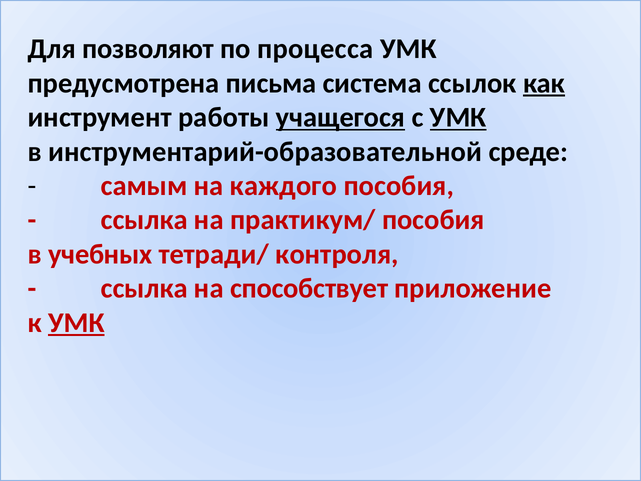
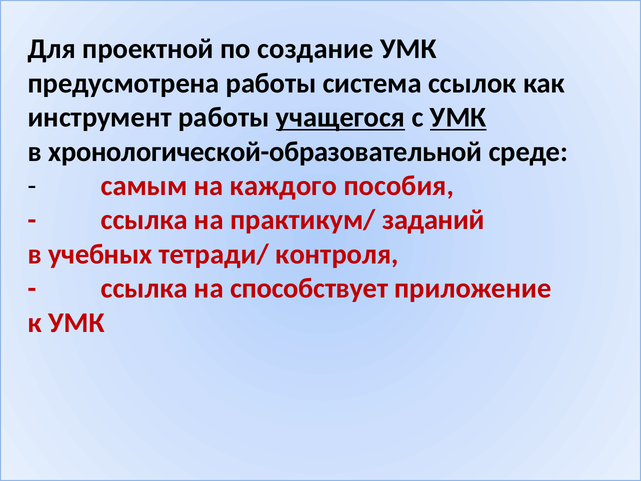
позволяют: позволяют -> проектной
процесса: процесса -> создание
предусмотрена письма: письма -> работы
как underline: present -> none
инструментарий-образовательной: инструментарий-образовательной -> хронологической-образовательной
практикум/ пособия: пособия -> заданий
УМК at (76, 323) underline: present -> none
